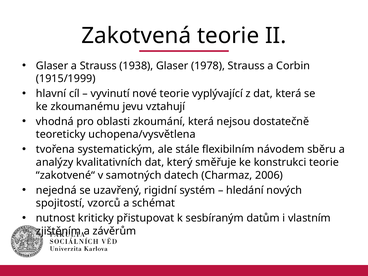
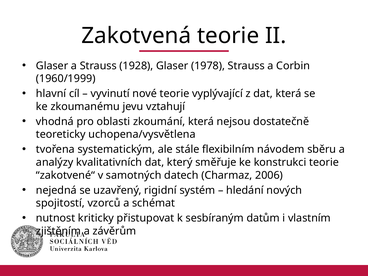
1938: 1938 -> 1928
1915/1999: 1915/1999 -> 1960/1999
